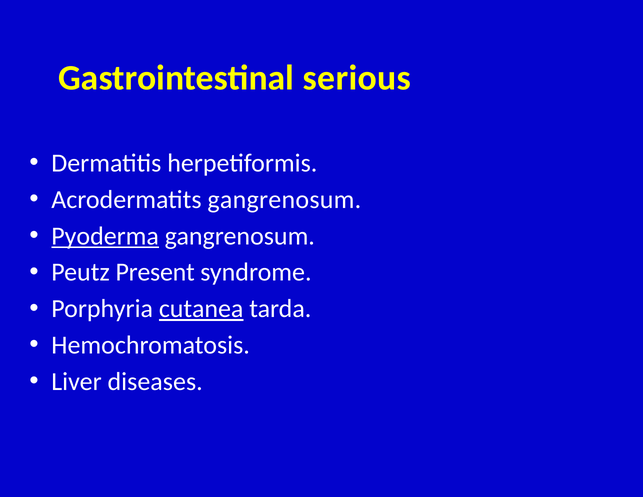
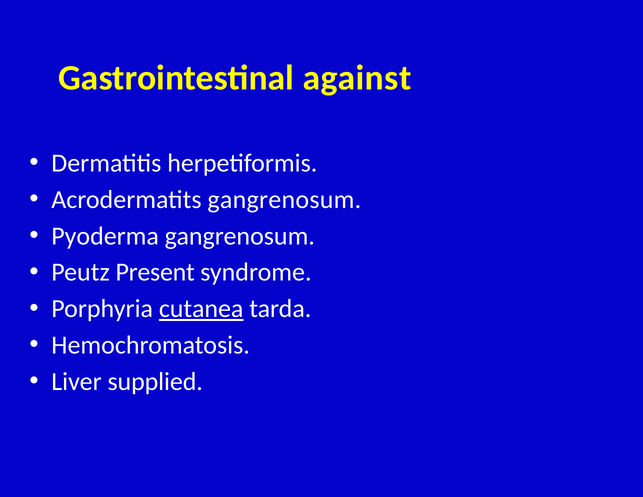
serious: serious -> against
Pyoderma underline: present -> none
diseases: diseases -> supplied
